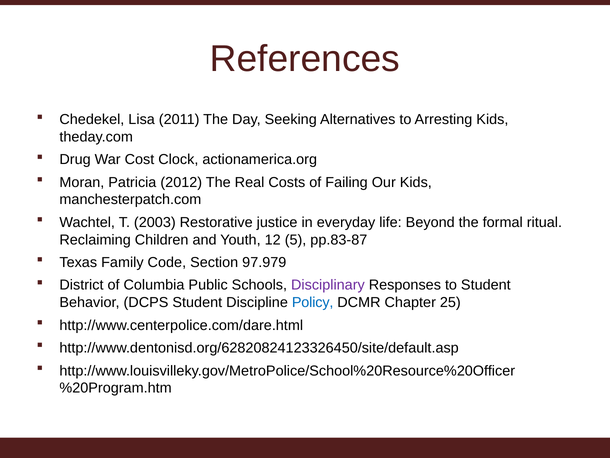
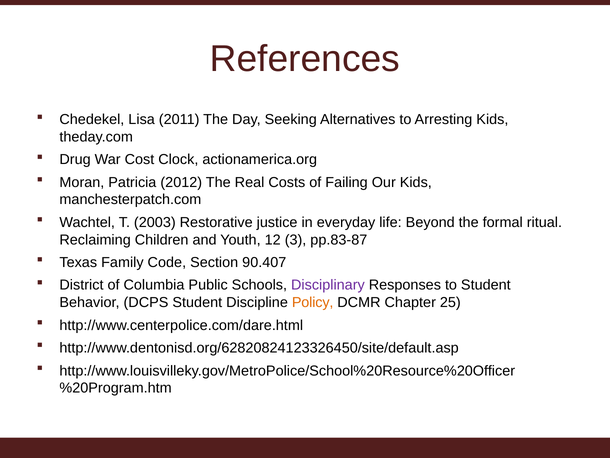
5: 5 -> 3
97.979: 97.979 -> 90.407
Policy colour: blue -> orange
